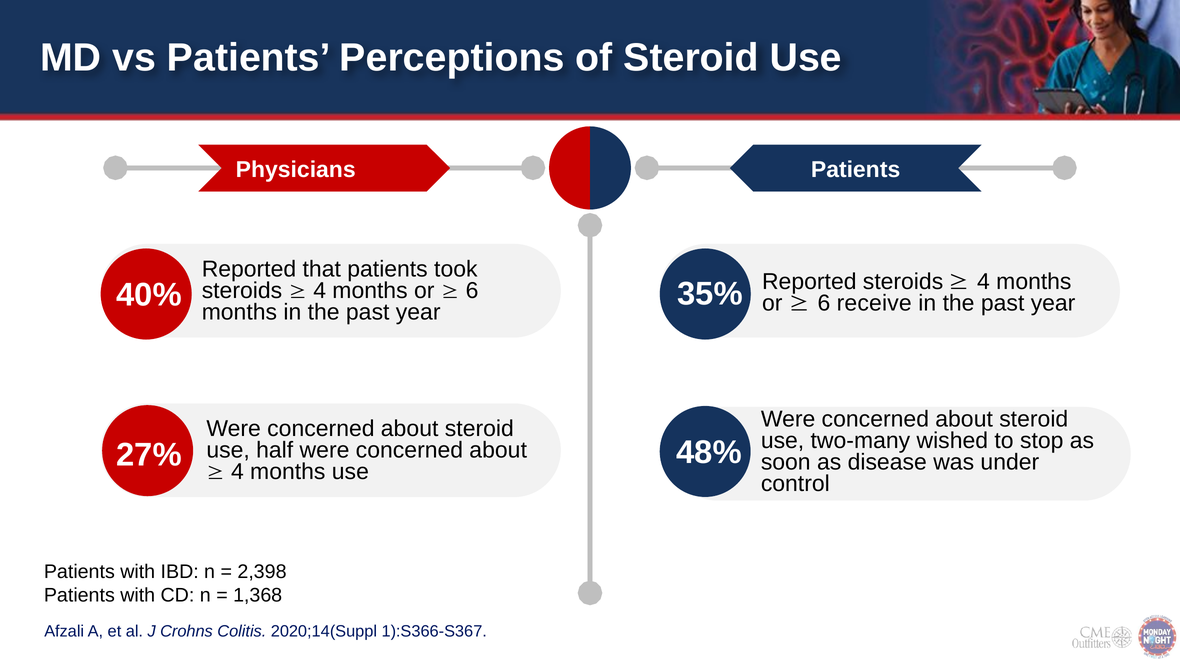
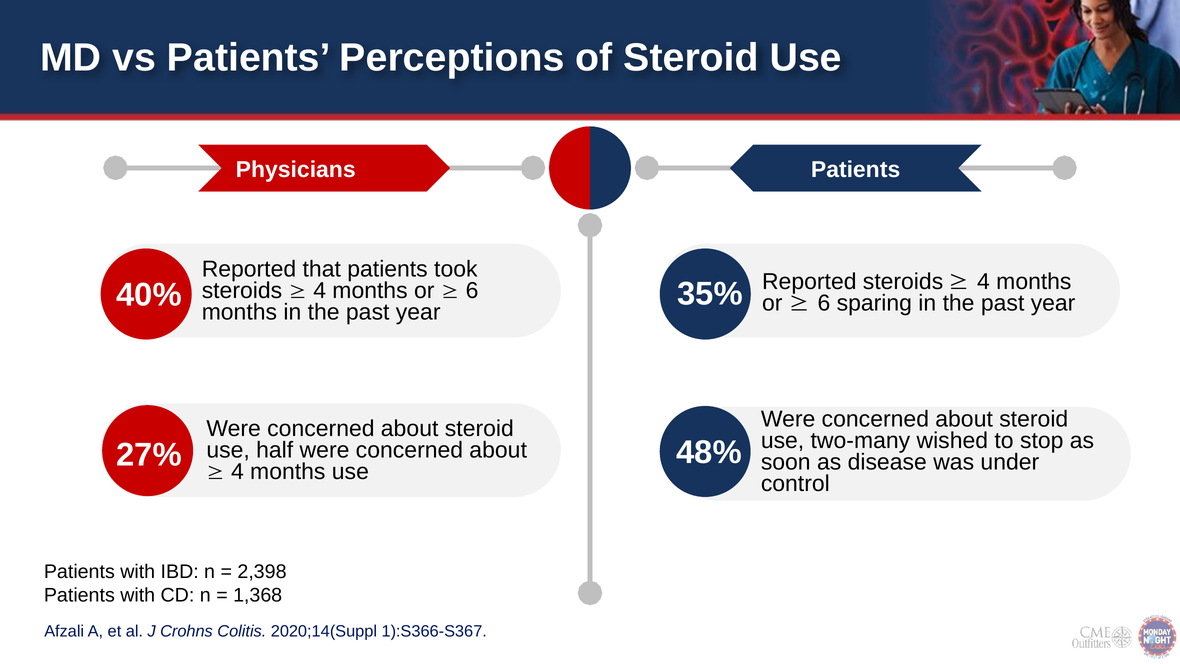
receive: receive -> sparing
